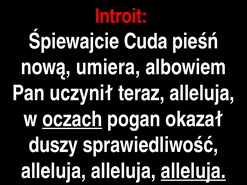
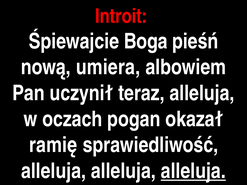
Cuda: Cuda -> Boga
oczach underline: present -> none
duszy: duszy -> ramię
